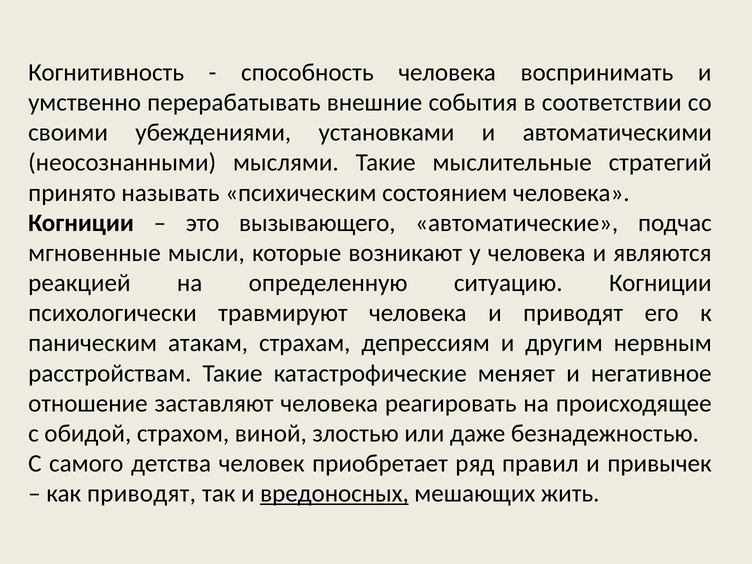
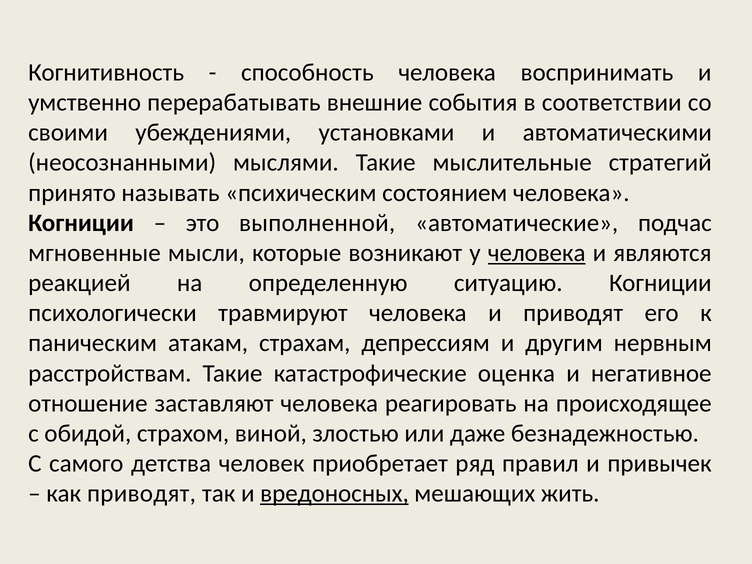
вызывающего: вызывающего -> выполненной
человека at (537, 253) underline: none -> present
меняет: меняет -> оценка
